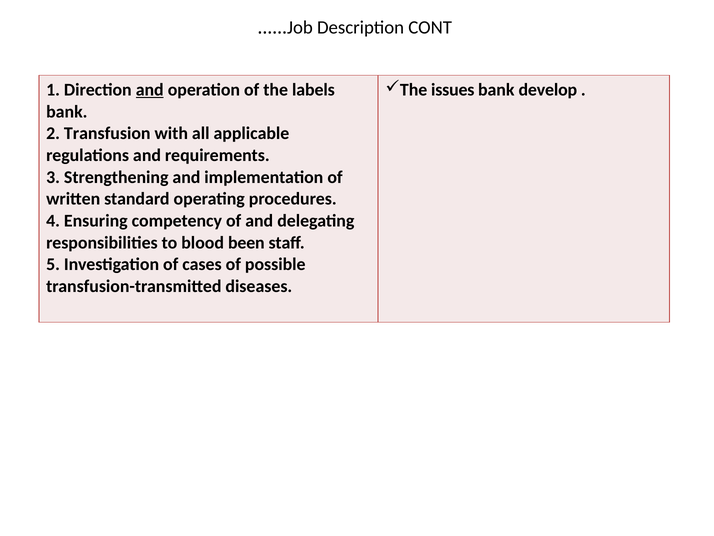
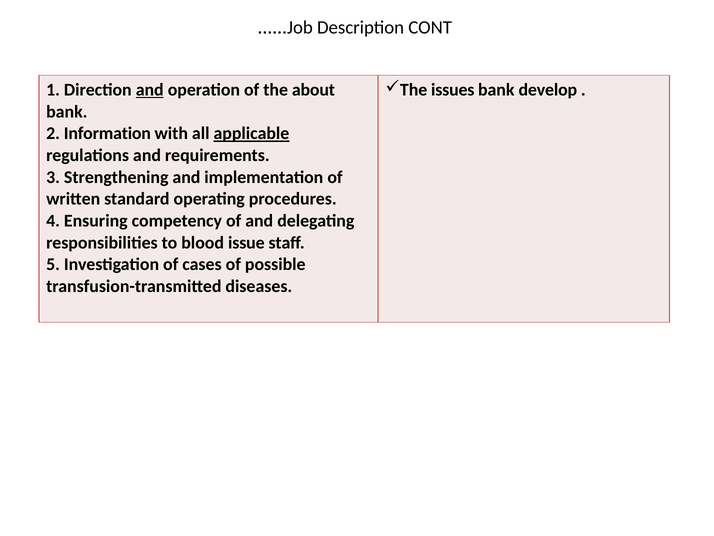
labels: labels -> about
Transfusion: Transfusion -> Information
applicable underline: none -> present
been: been -> issue
